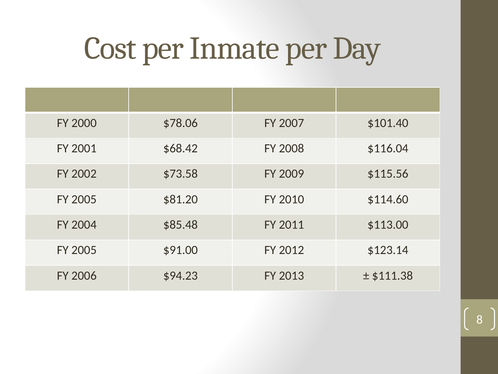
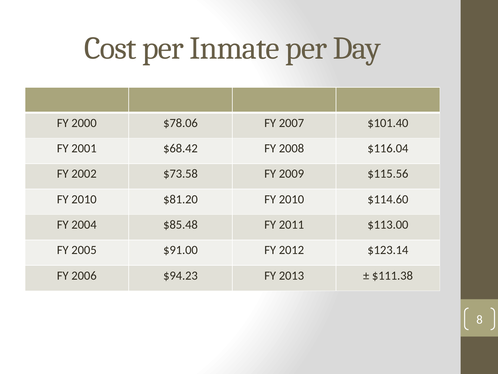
2005 at (84, 199): 2005 -> 2010
